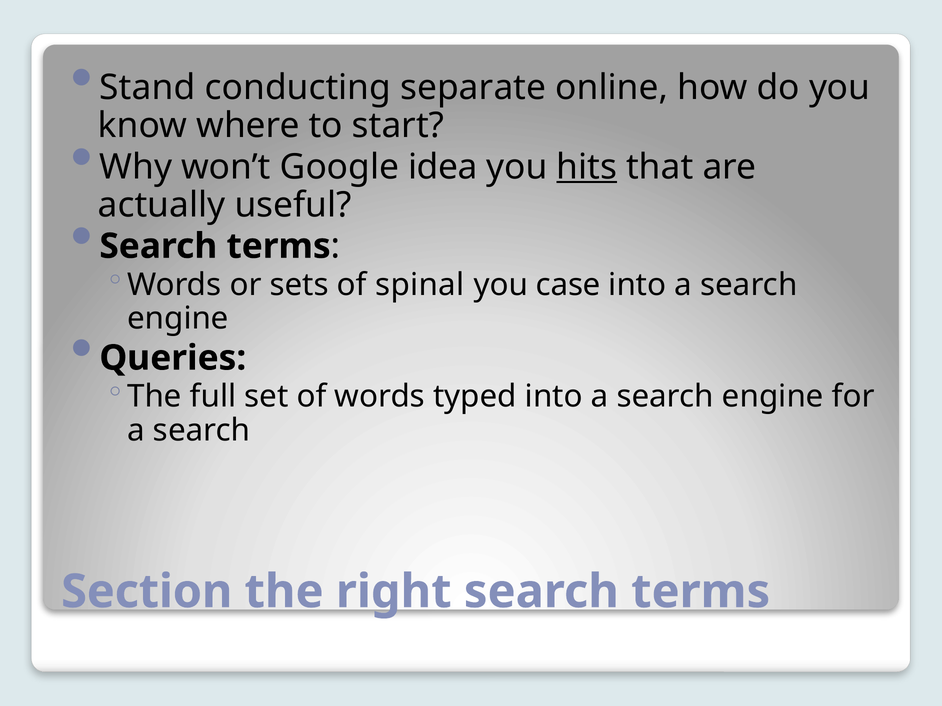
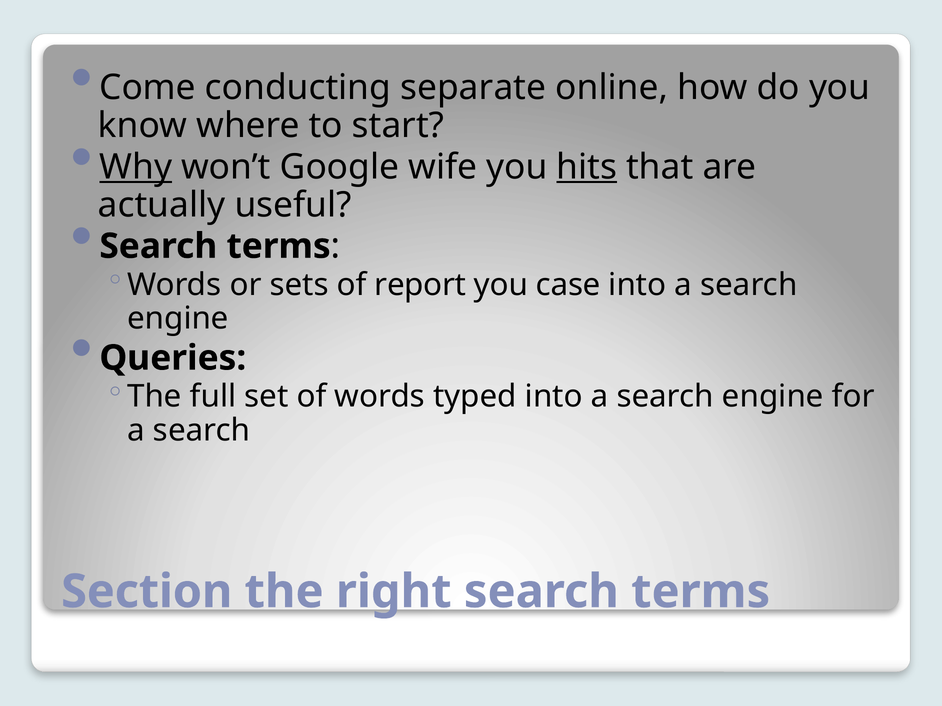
Stand: Stand -> Come
Why underline: none -> present
idea: idea -> wife
spinal: spinal -> report
